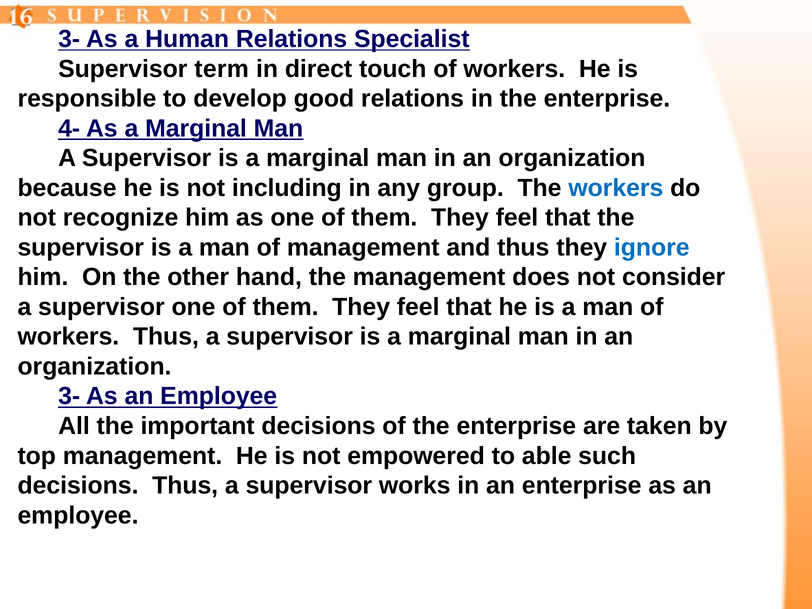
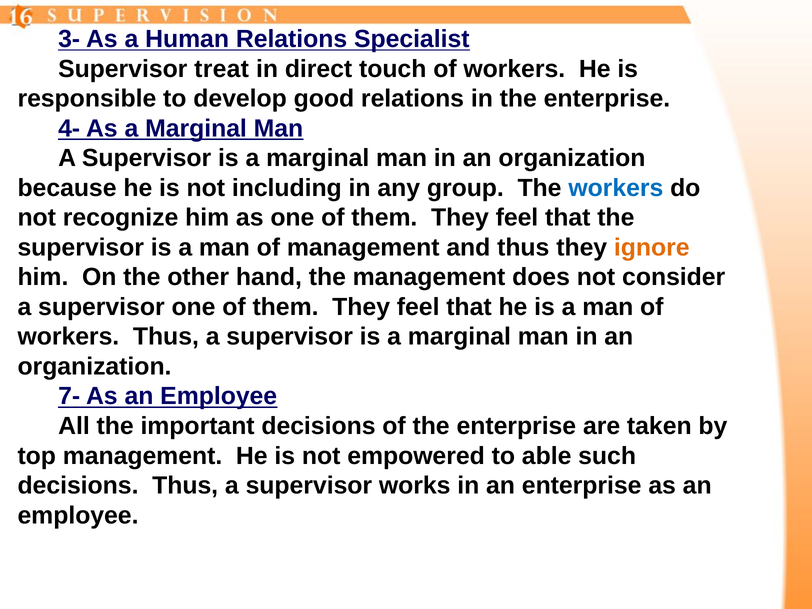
term: term -> treat
ignore colour: blue -> orange
3- at (69, 396): 3- -> 7-
